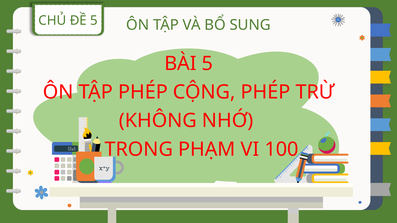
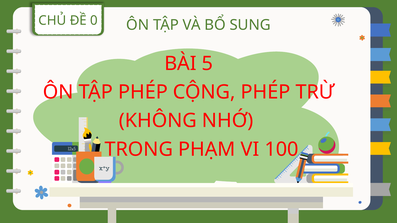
ĐỀ 5: 5 -> 0
